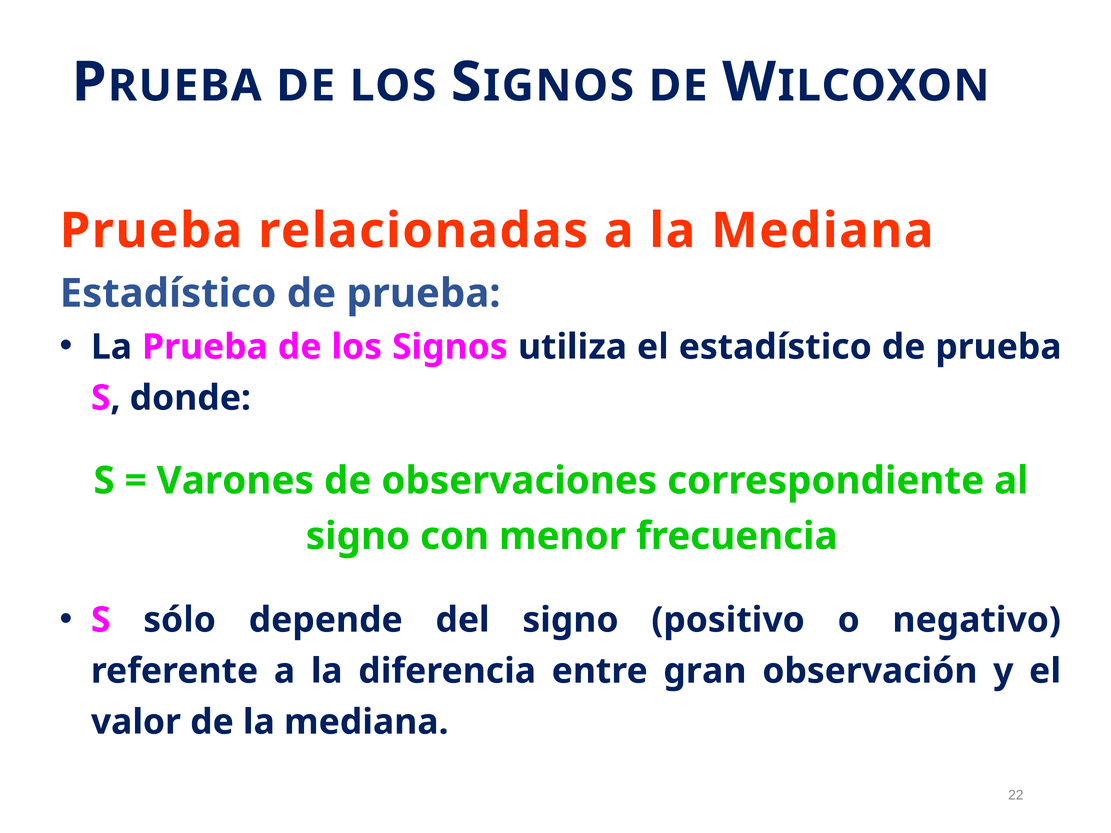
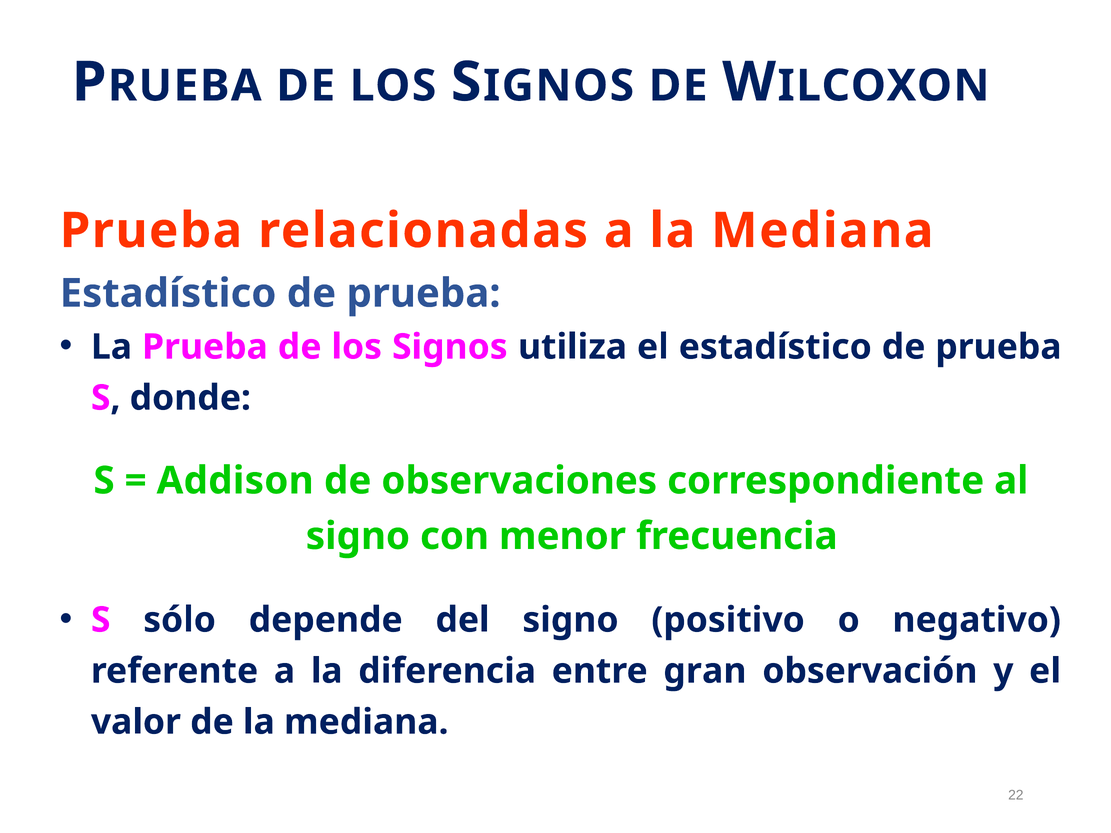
Varones: Varones -> Addison
